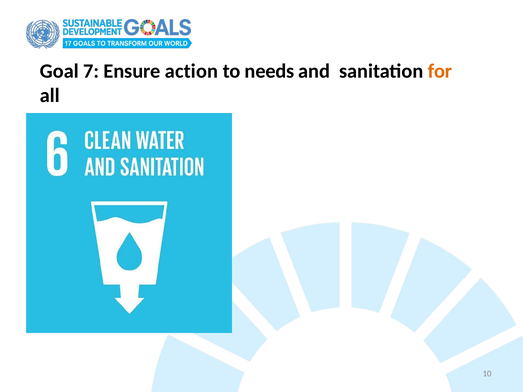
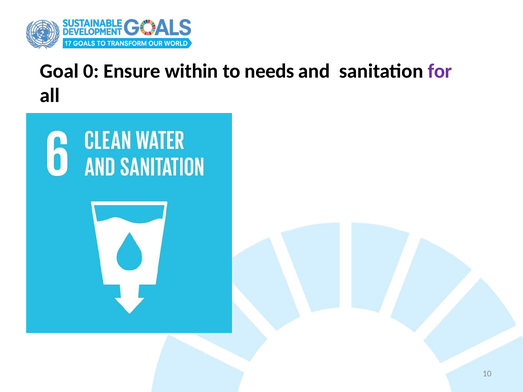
7: 7 -> 0
action: action -> within
for colour: orange -> purple
